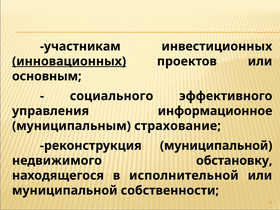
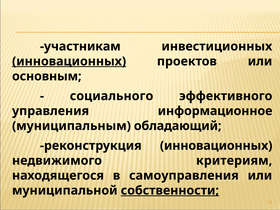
страхование: страхование -> обладающий
реконструкция муниципальной: муниципальной -> инновационных
обстановку: обстановку -> критериям
исполнительной: исполнительной -> самоуправления
собственности underline: none -> present
